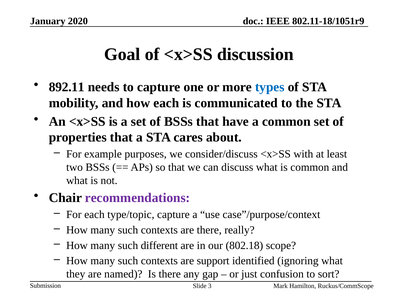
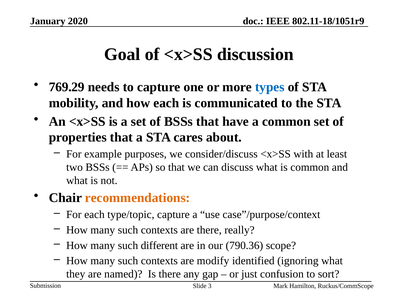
892.11: 892.11 -> 769.29
recommendations colour: purple -> orange
802.18: 802.18 -> 790.36
support: support -> modify
